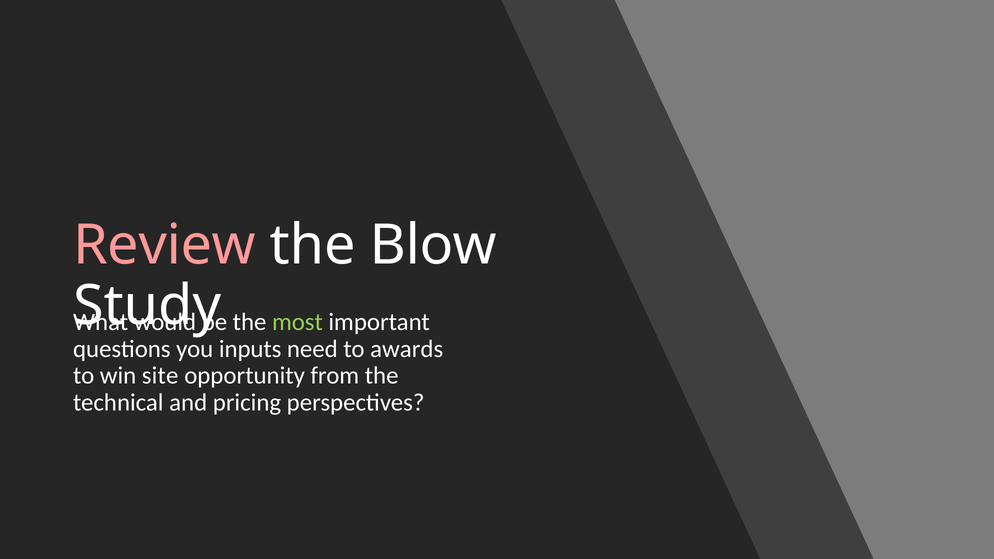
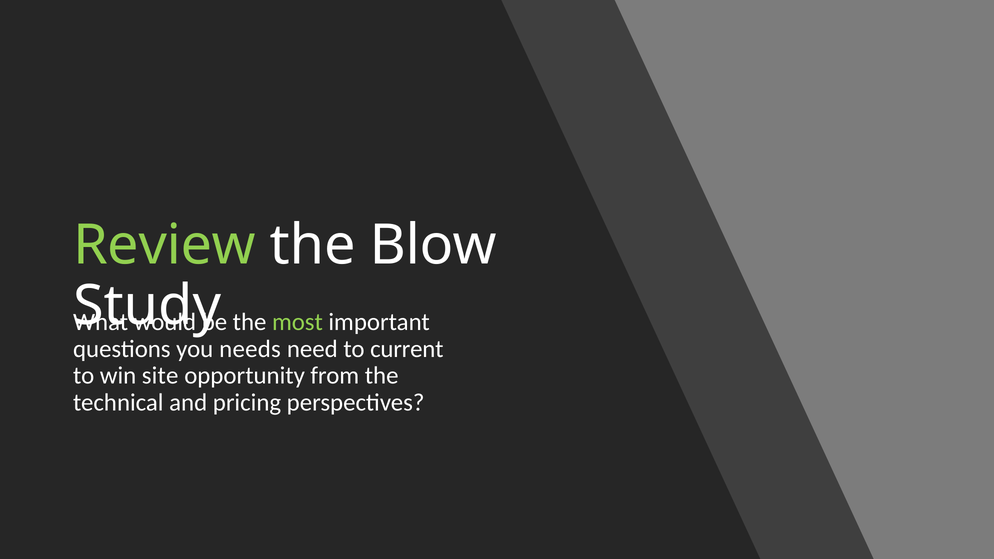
Review colour: pink -> light green
inputs: inputs -> needs
awards: awards -> current
